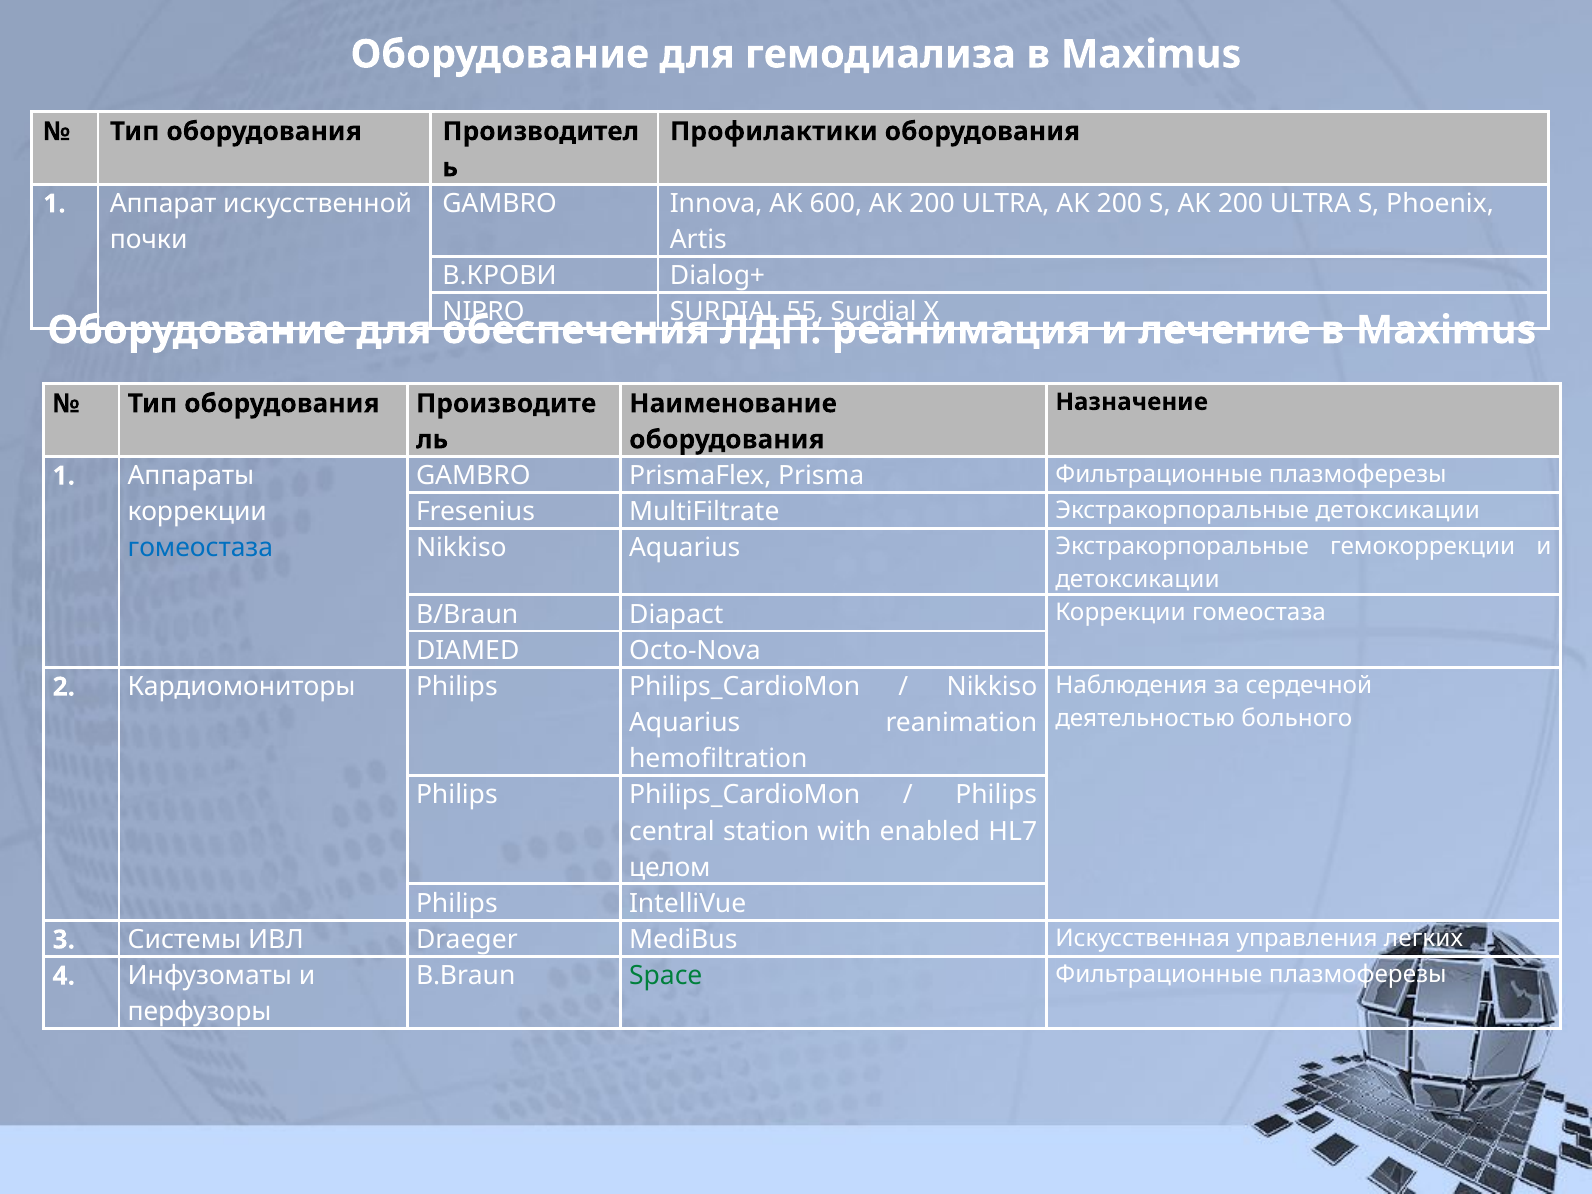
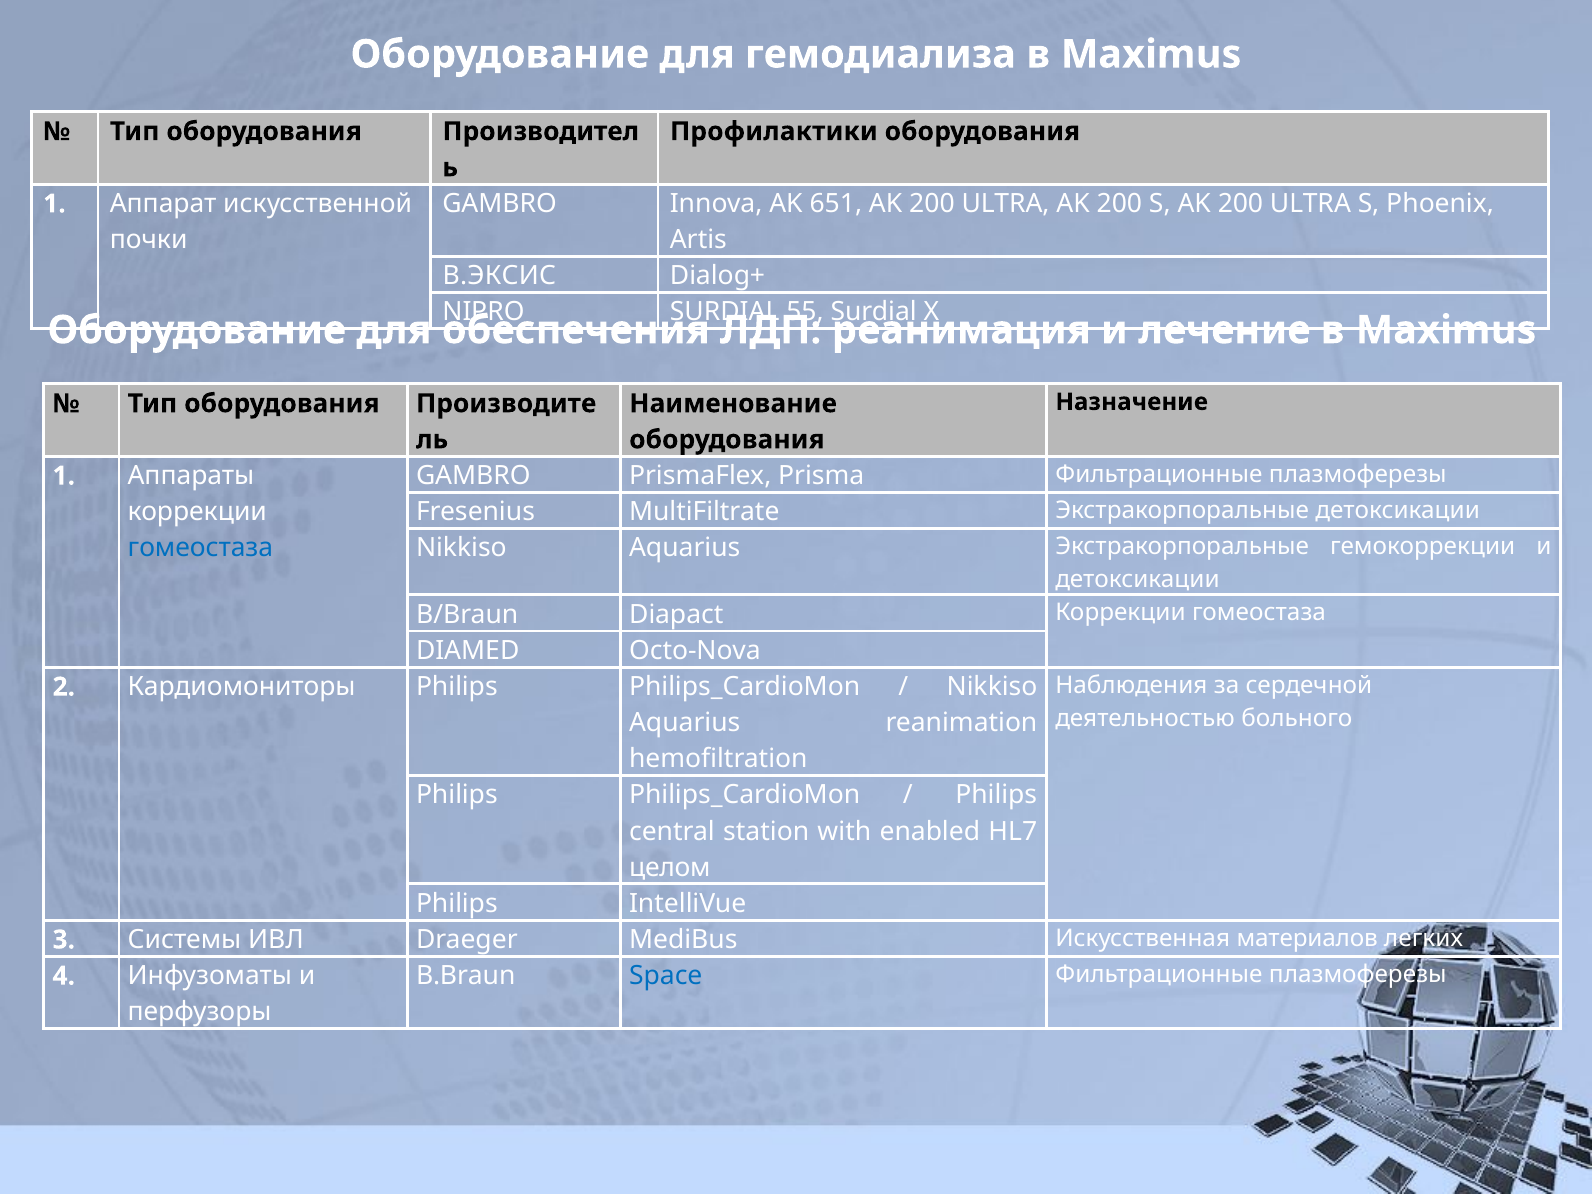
600: 600 -> 651
B.КРОВИ: B.КРОВИ -> B.ЭКСИС
управления: управления -> материалов
Space colour: green -> blue
